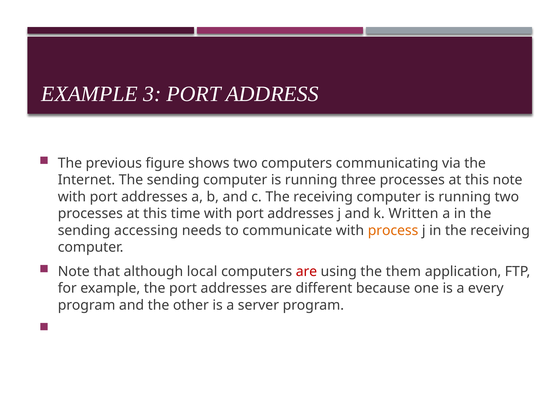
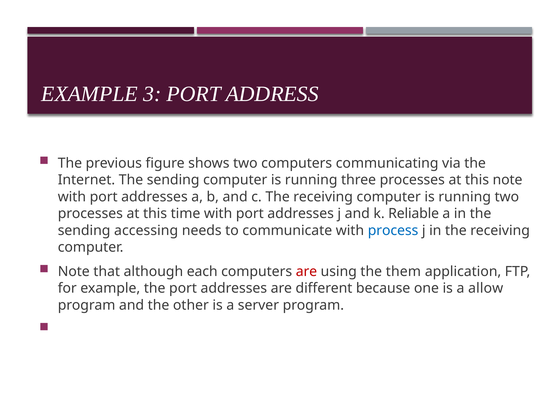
Written: Written -> Reliable
process colour: orange -> blue
local: local -> each
every: every -> allow
